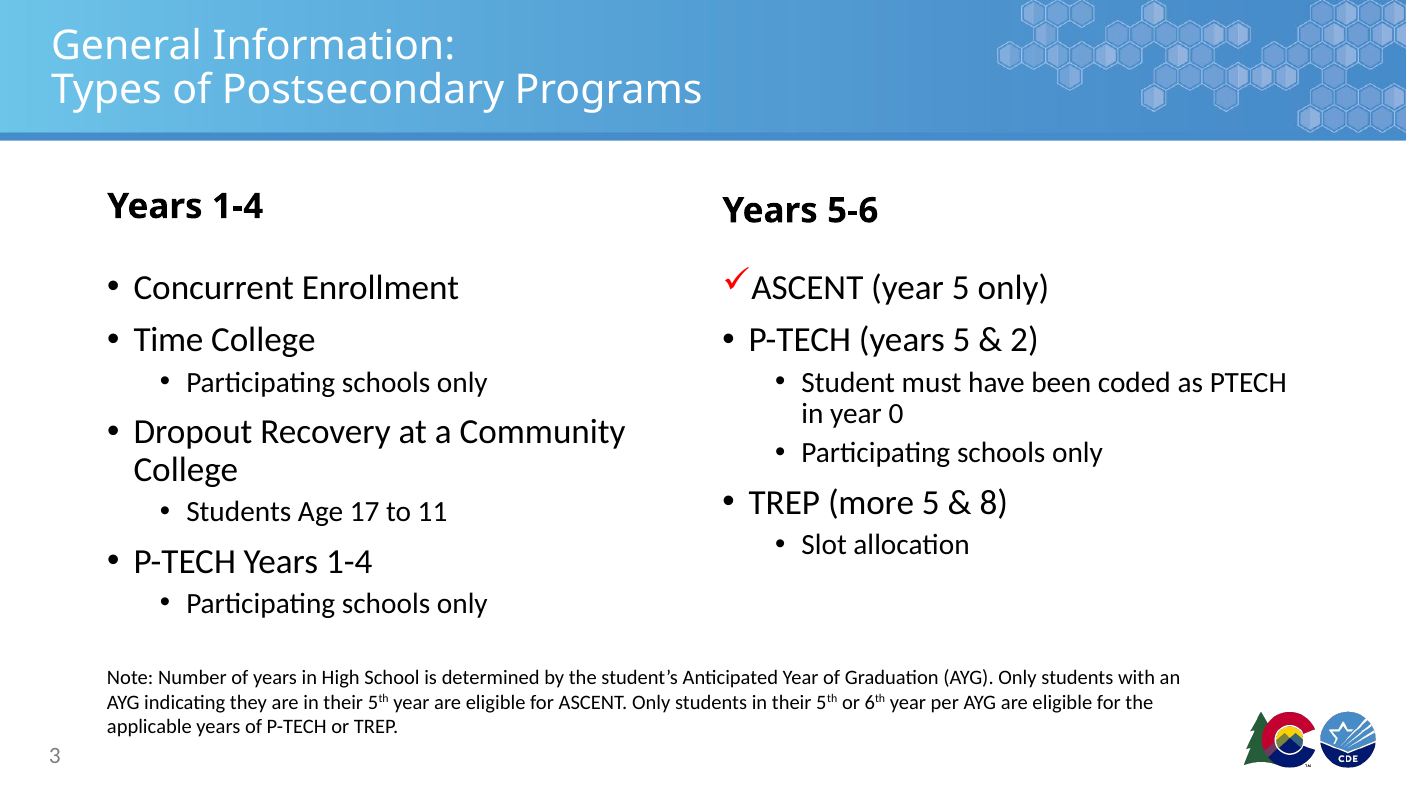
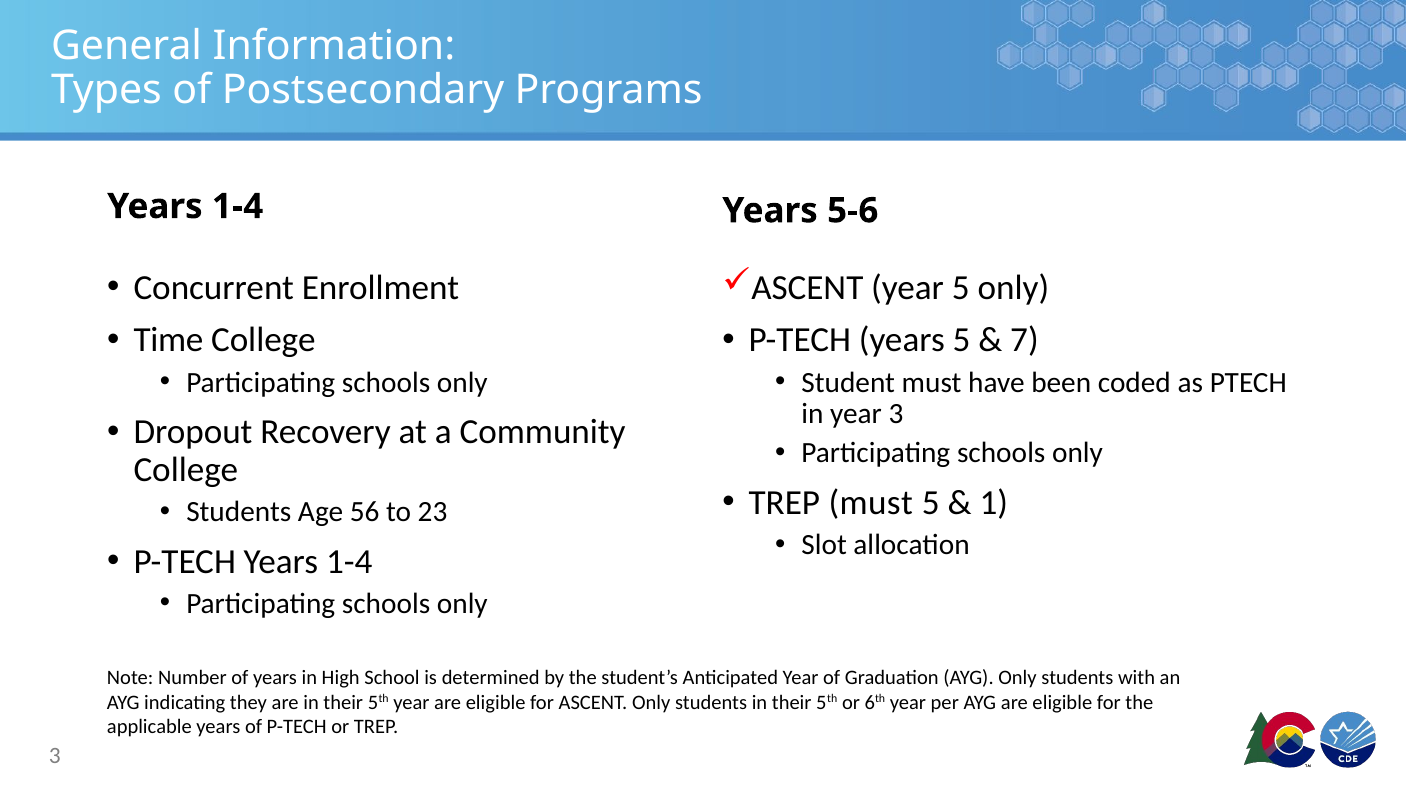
2: 2 -> 7
year 0: 0 -> 3
TREP more: more -> must
8: 8 -> 1
17: 17 -> 56
11: 11 -> 23
